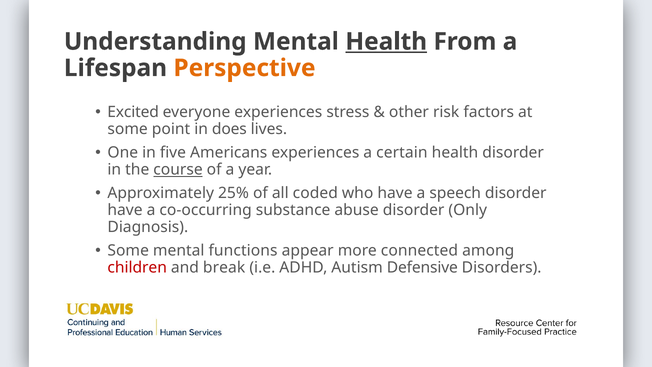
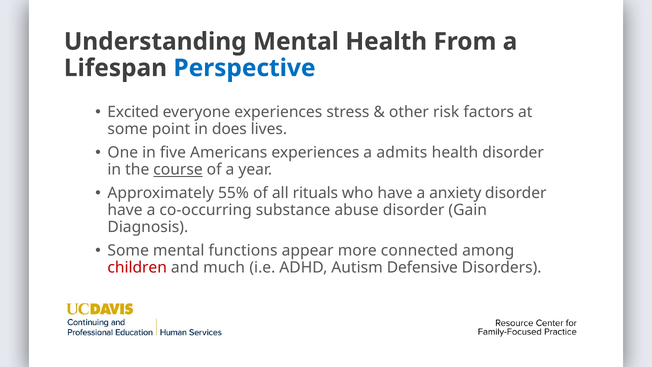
Health at (386, 42) underline: present -> none
Perspective colour: orange -> blue
certain: certain -> admits
25%: 25% -> 55%
coded: coded -> rituals
speech: speech -> anxiety
Only: Only -> Gain
break: break -> much
